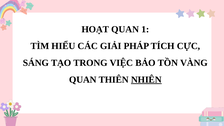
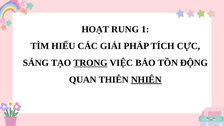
HOẠT QUAN: QUAN -> RUNG
TRONG underline: none -> present
VÀNG: VÀNG -> ĐỘNG
